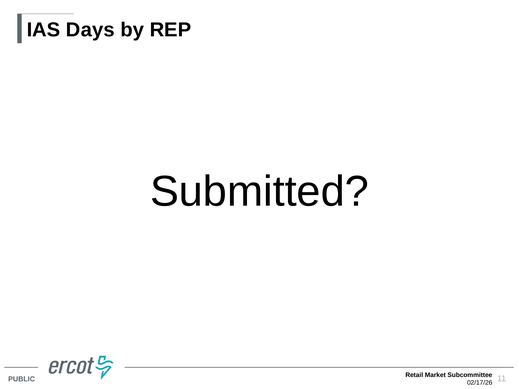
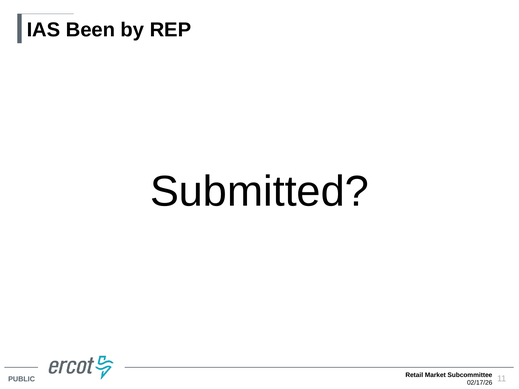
Days: Days -> Been
